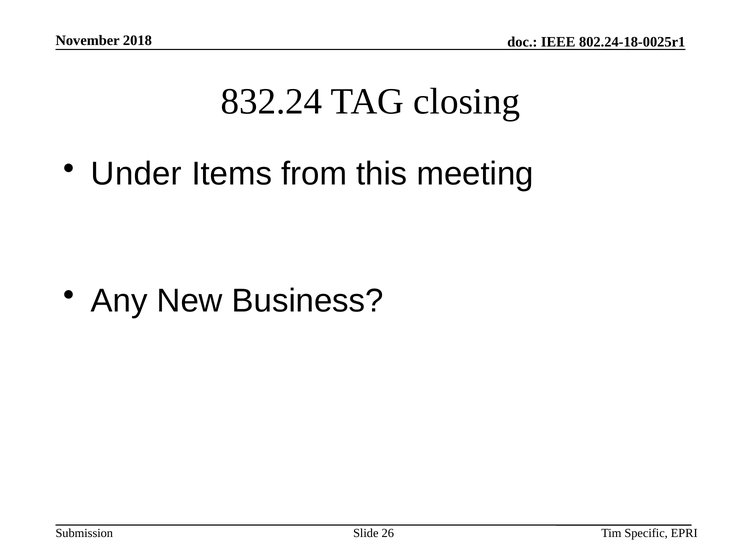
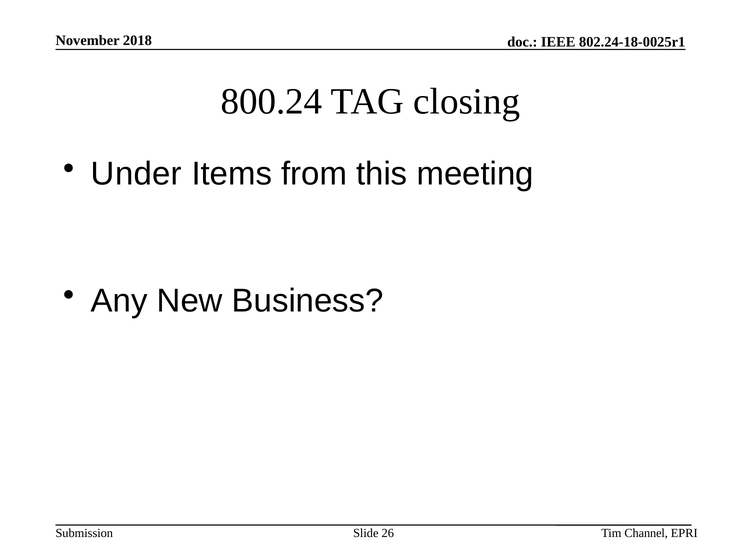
832.24: 832.24 -> 800.24
Specific: Specific -> Channel
